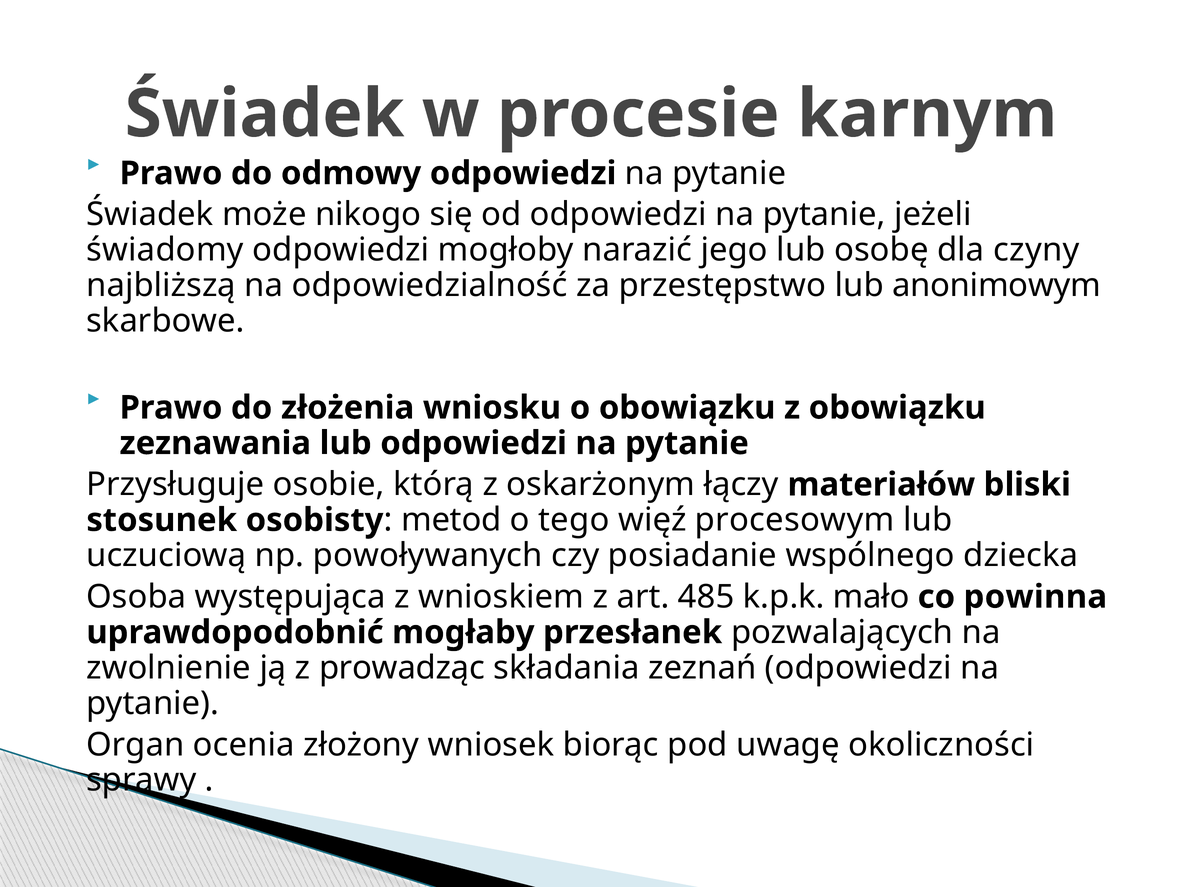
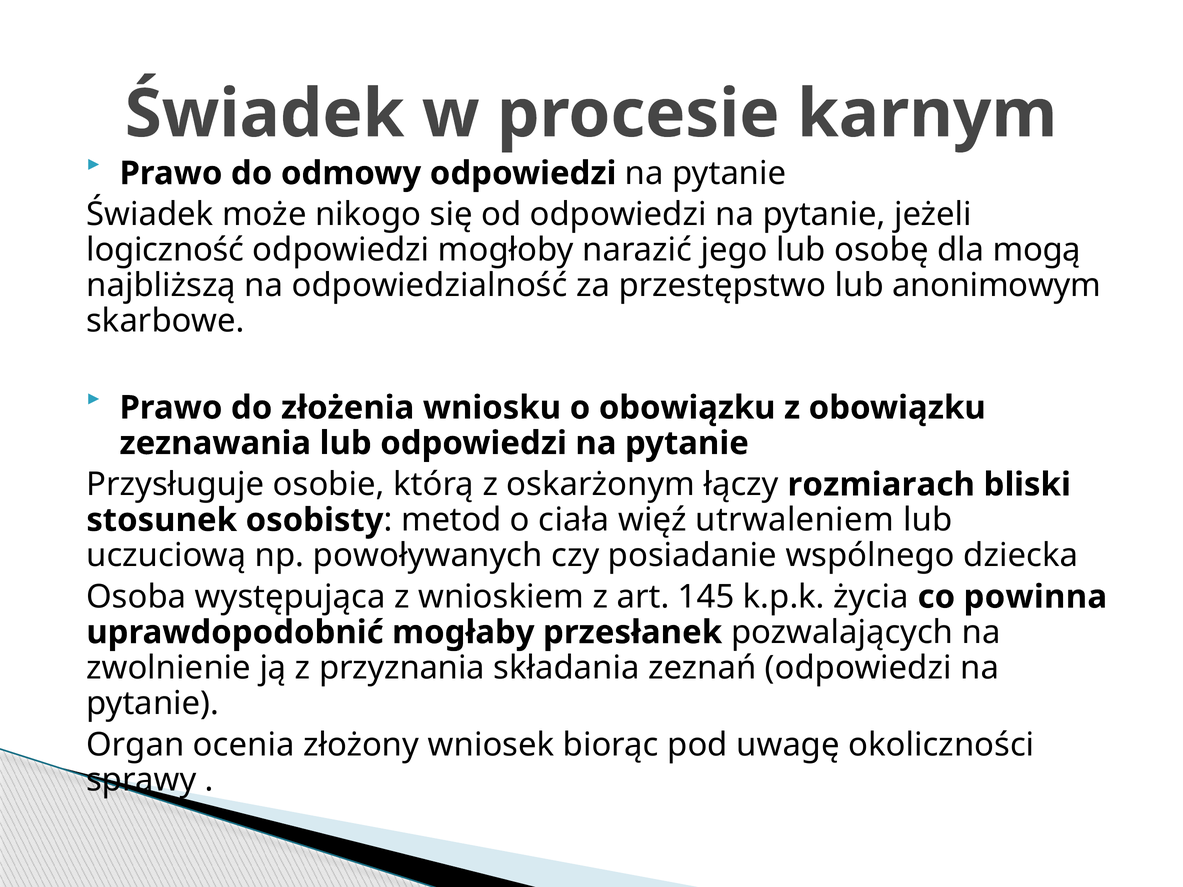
świadomy: świadomy -> logiczność
czyny: czyny -> mogą
materiałów: materiałów -> rozmiarach
tego: tego -> ciała
procesowym: procesowym -> utrwaleniem
485: 485 -> 145
mało: mało -> życia
prowadząc: prowadząc -> przyznania
